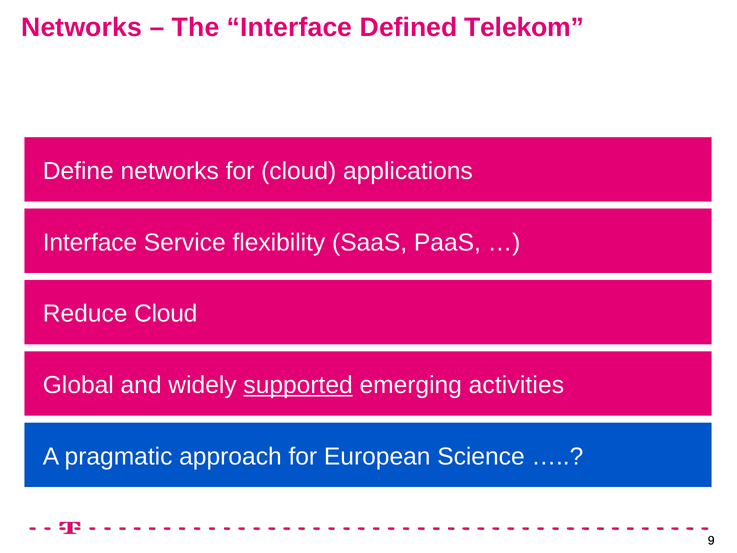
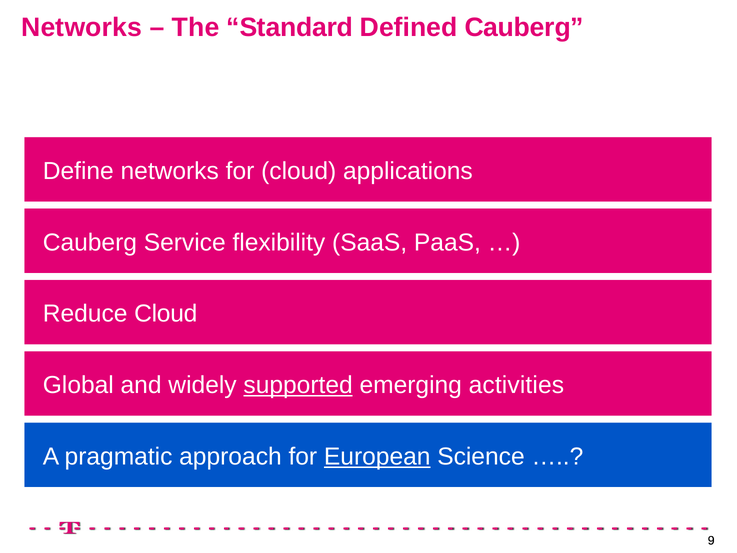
The Interface: Interface -> Standard
Defined Telekom: Telekom -> Cauberg
Interface at (90, 242): Interface -> Cauberg
European underline: none -> present
